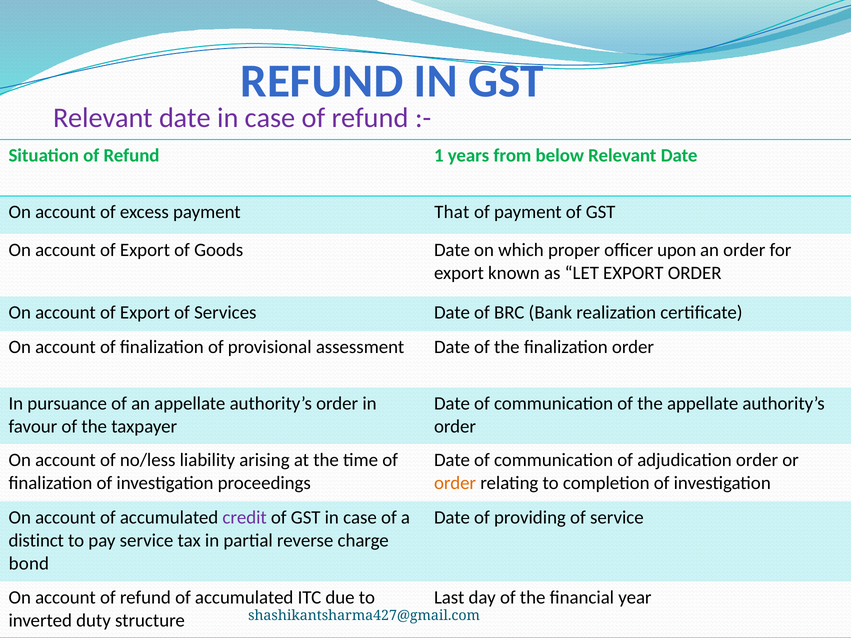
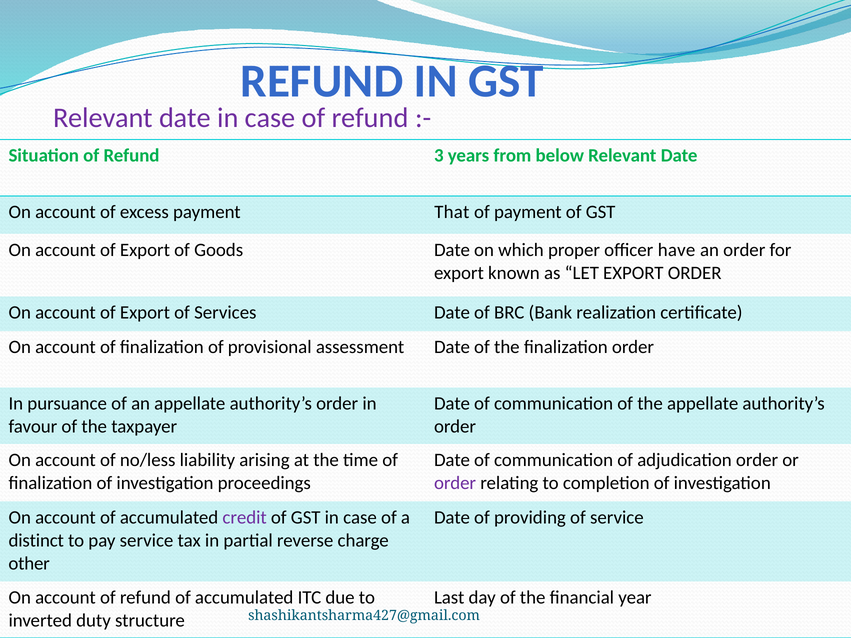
1: 1 -> 3
upon: upon -> have
order at (455, 483) colour: orange -> purple
bond: bond -> other
